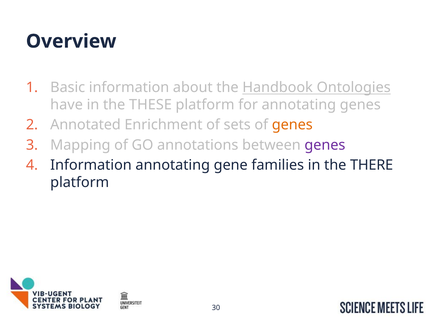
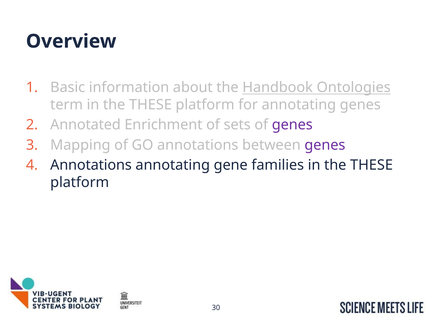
have: have -> term
genes at (292, 125) colour: orange -> purple
Information at (91, 165): Information -> Annotations
families in the THERE: THERE -> THESE
